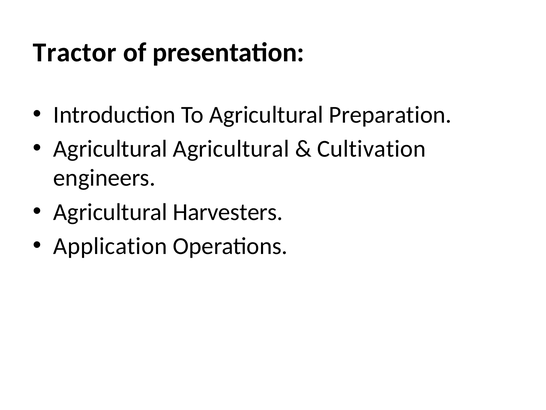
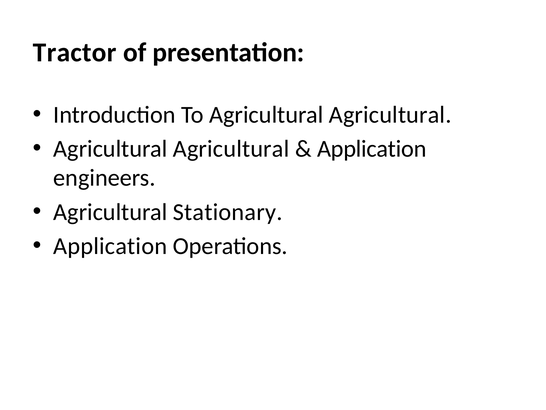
To Agricultural Preparation: Preparation -> Agricultural
Cultivation at (372, 149): Cultivation -> Application
Harvesters: Harvesters -> Stationary
